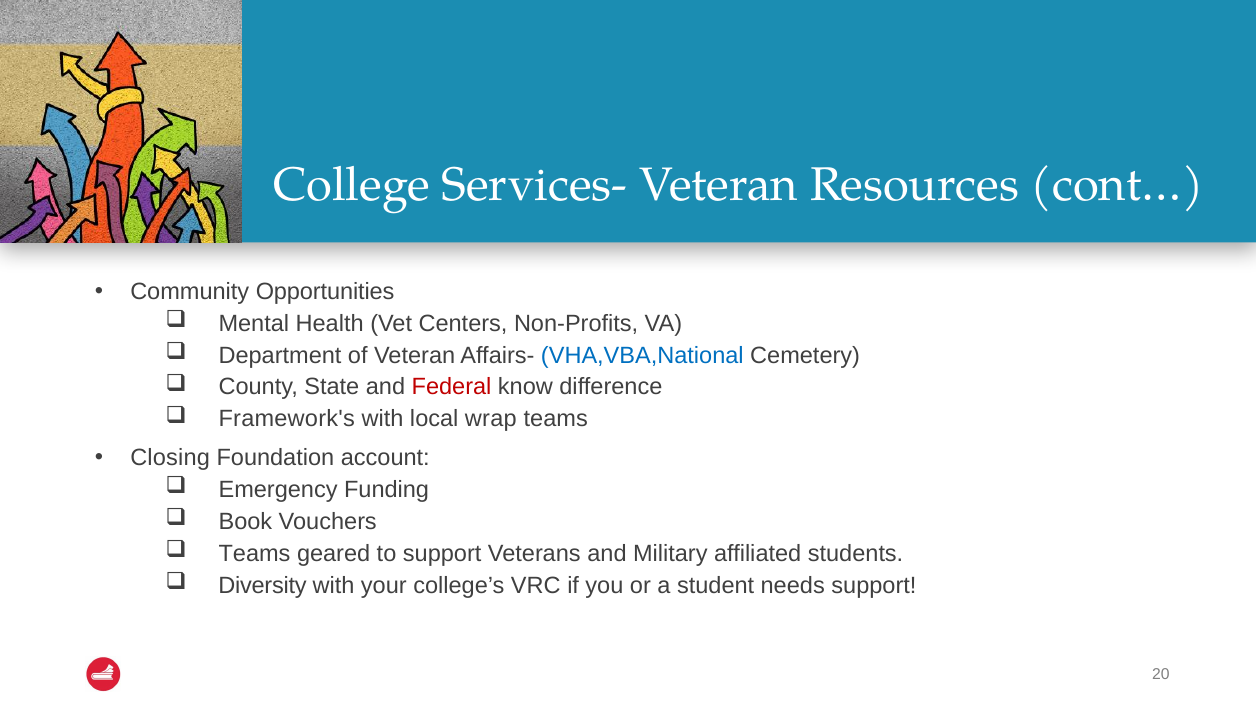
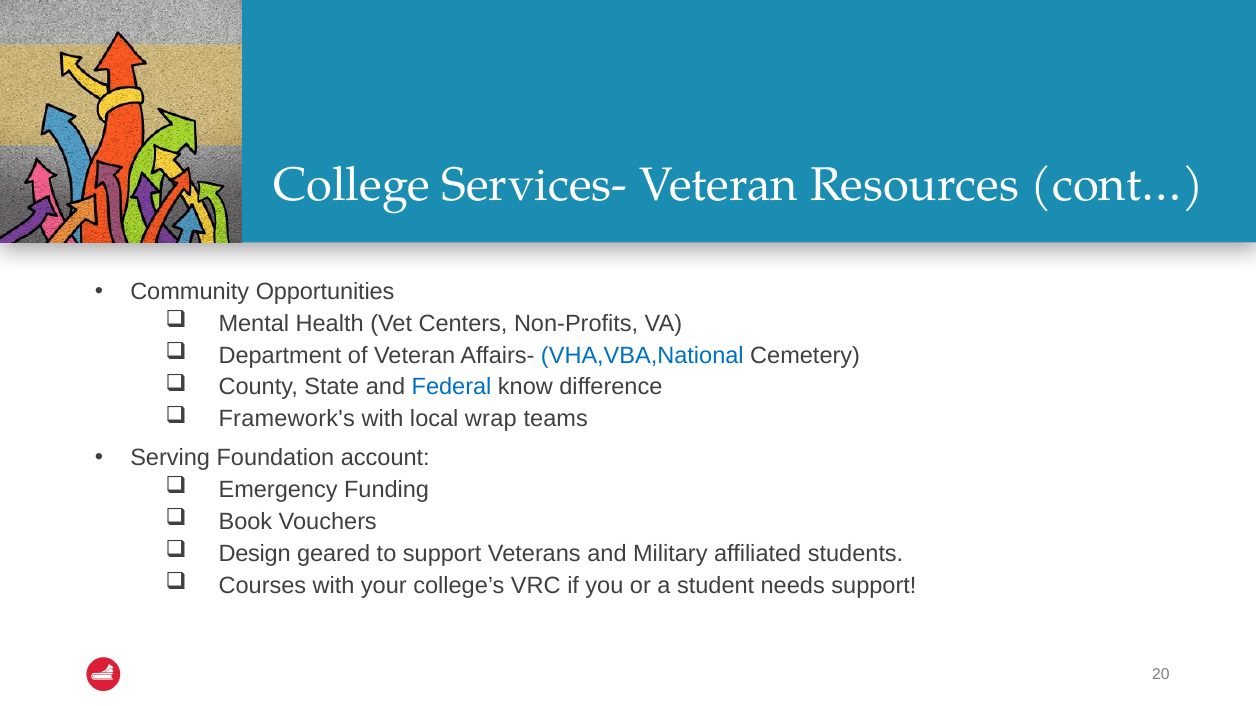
Federal colour: red -> blue
Closing: Closing -> Serving
Teams at (255, 554): Teams -> Design
Diversity: Diversity -> Courses
